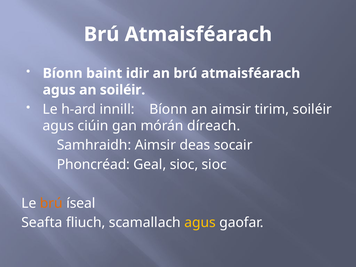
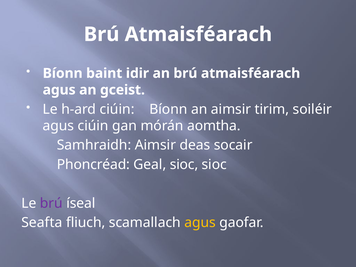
an soiléir: soiléir -> gceist
h-ard innill: innill -> ciúin
díreach: díreach -> aomtha
brú at (51, 203) colour: orange -> purple
